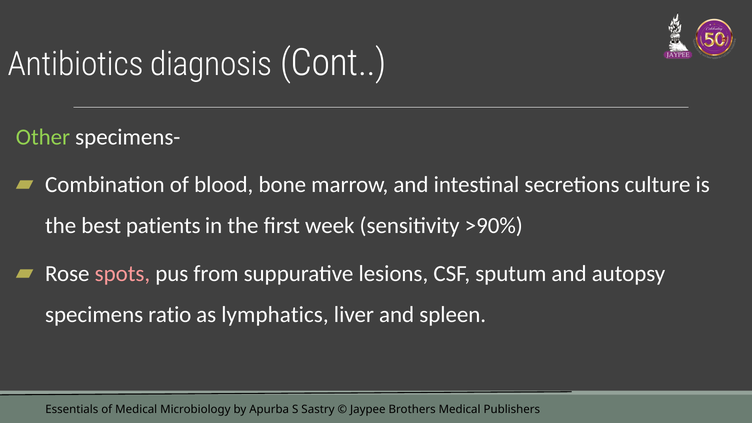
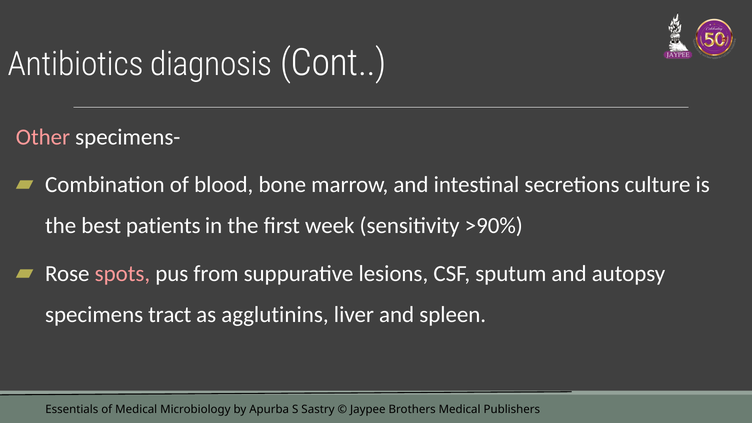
Other colour: light green -> pink
ratio: ratio -> tract
lymphatics: lymphatics -> agglutinins
